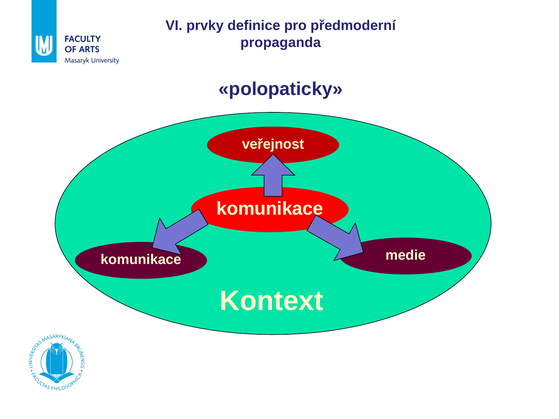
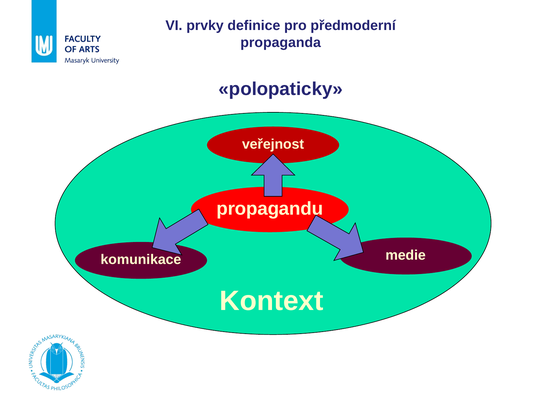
komunikace at (270, 209): komunikace -> propagandu
